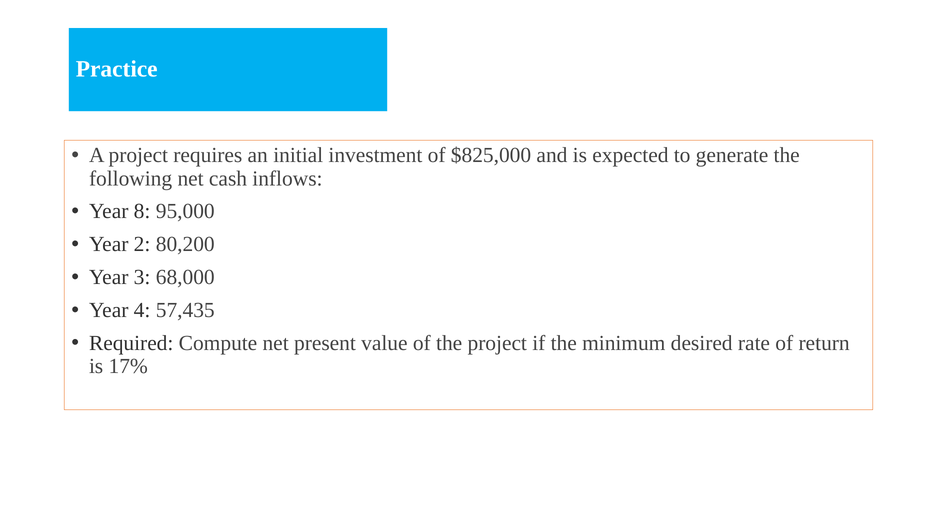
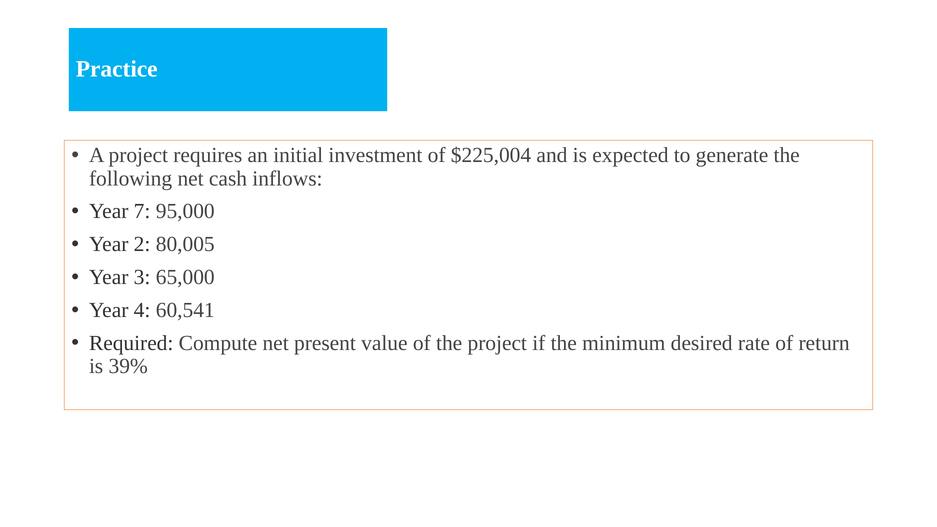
$825,000: $825,000 -> $225,004
8: 8 -> 7
80,200: 80,200 -> 80,005
68,000: 68,000 -> 65,000
57,435: 57,435 -> 60,541
17%: 17% -> 39%
